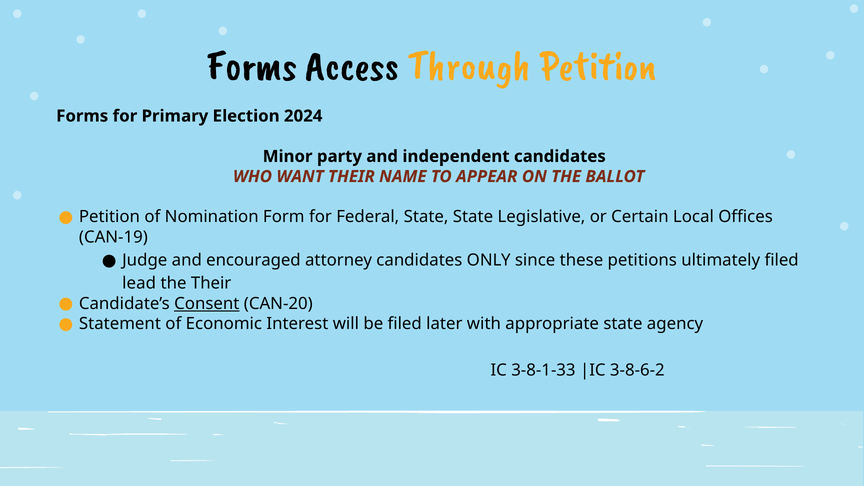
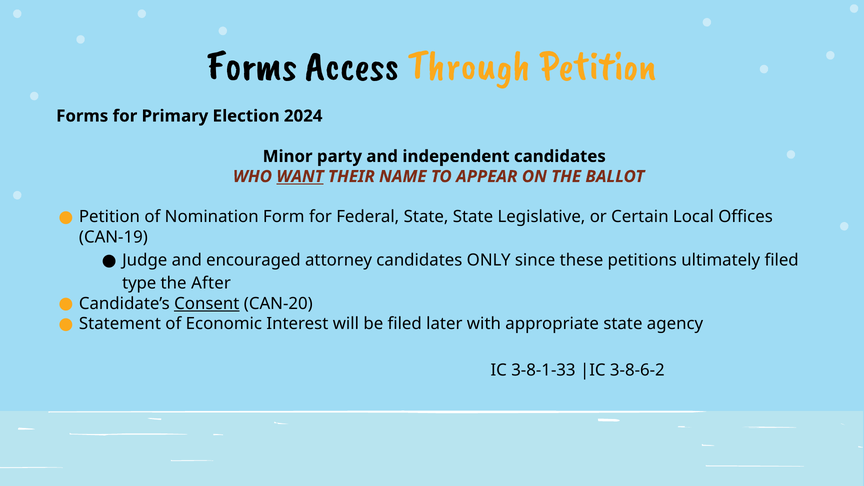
WANT underline: none -> present
lead: lead -> type
the Their: Their -> After
